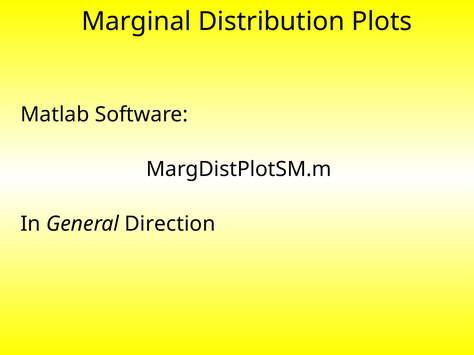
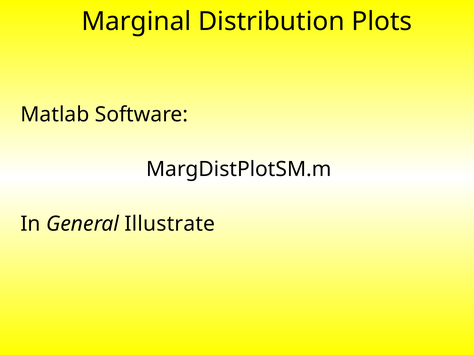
Direction: Direction -> Illustrate
